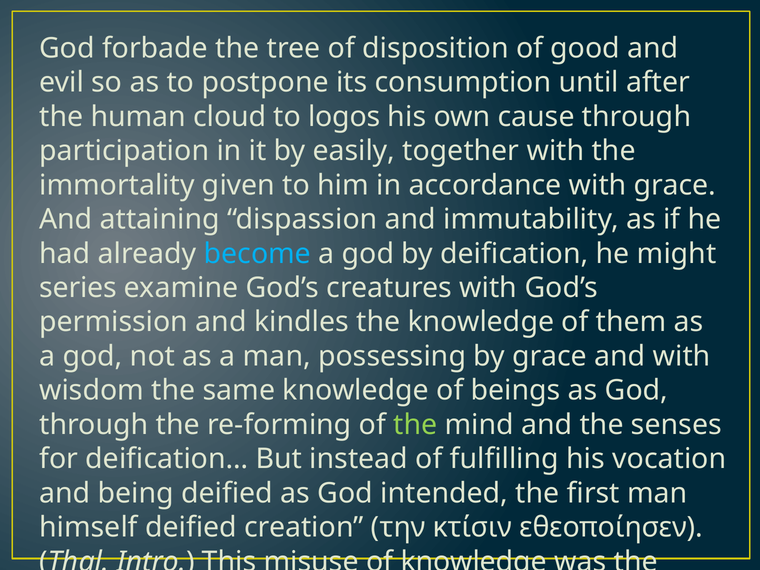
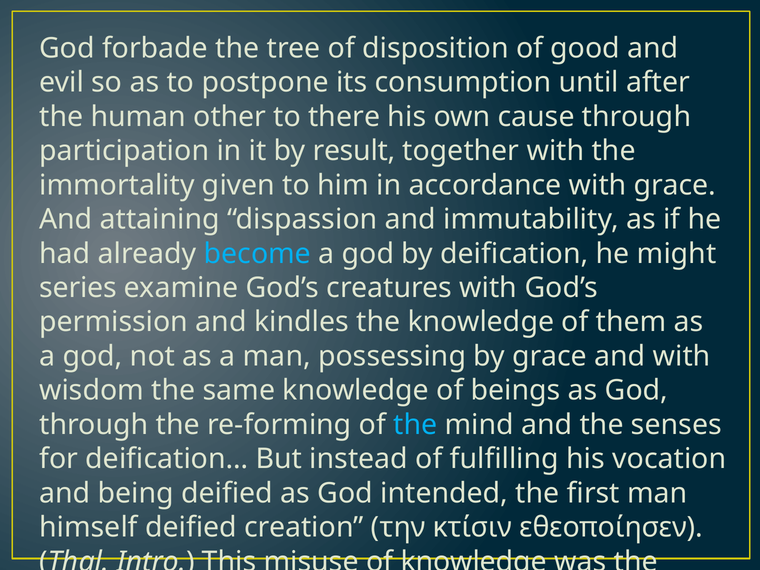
cloud: cloud -> other
logos: logos -> there
easily: easily -> result
the at (415, 425) colour: light green -> light blue
